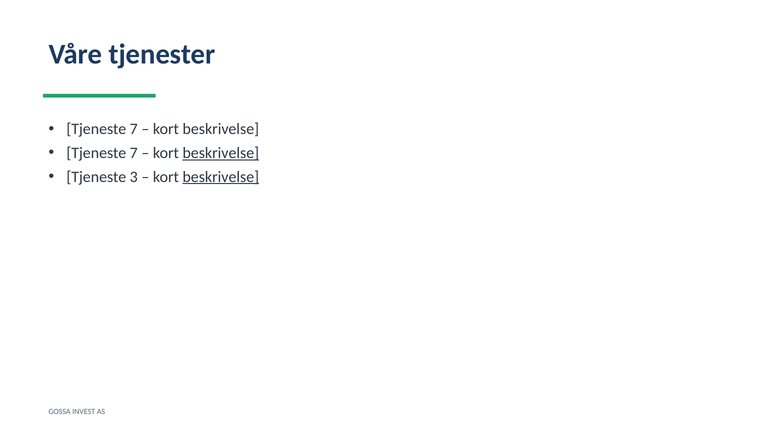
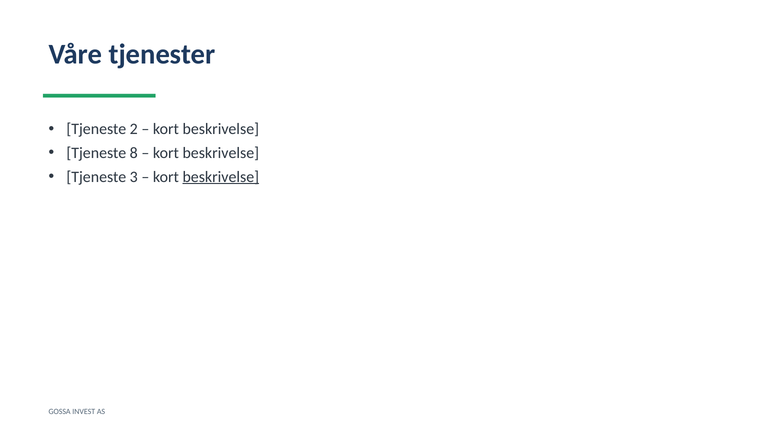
7 at (134, 129): 7 -> 2
7 at (134, 153): 7 -> 8
beskrivelse at (221, 153) underline: present -> none
